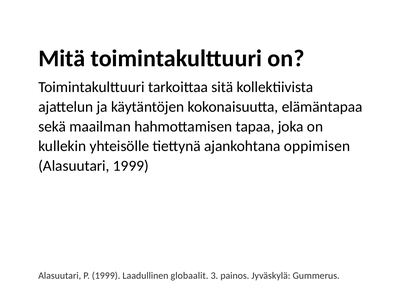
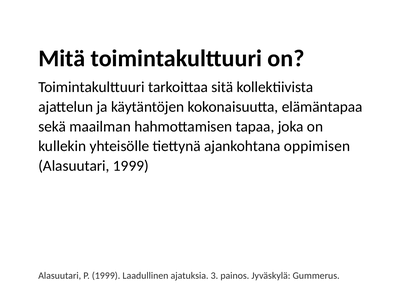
globaalit: globaalit -> ajatuksia
